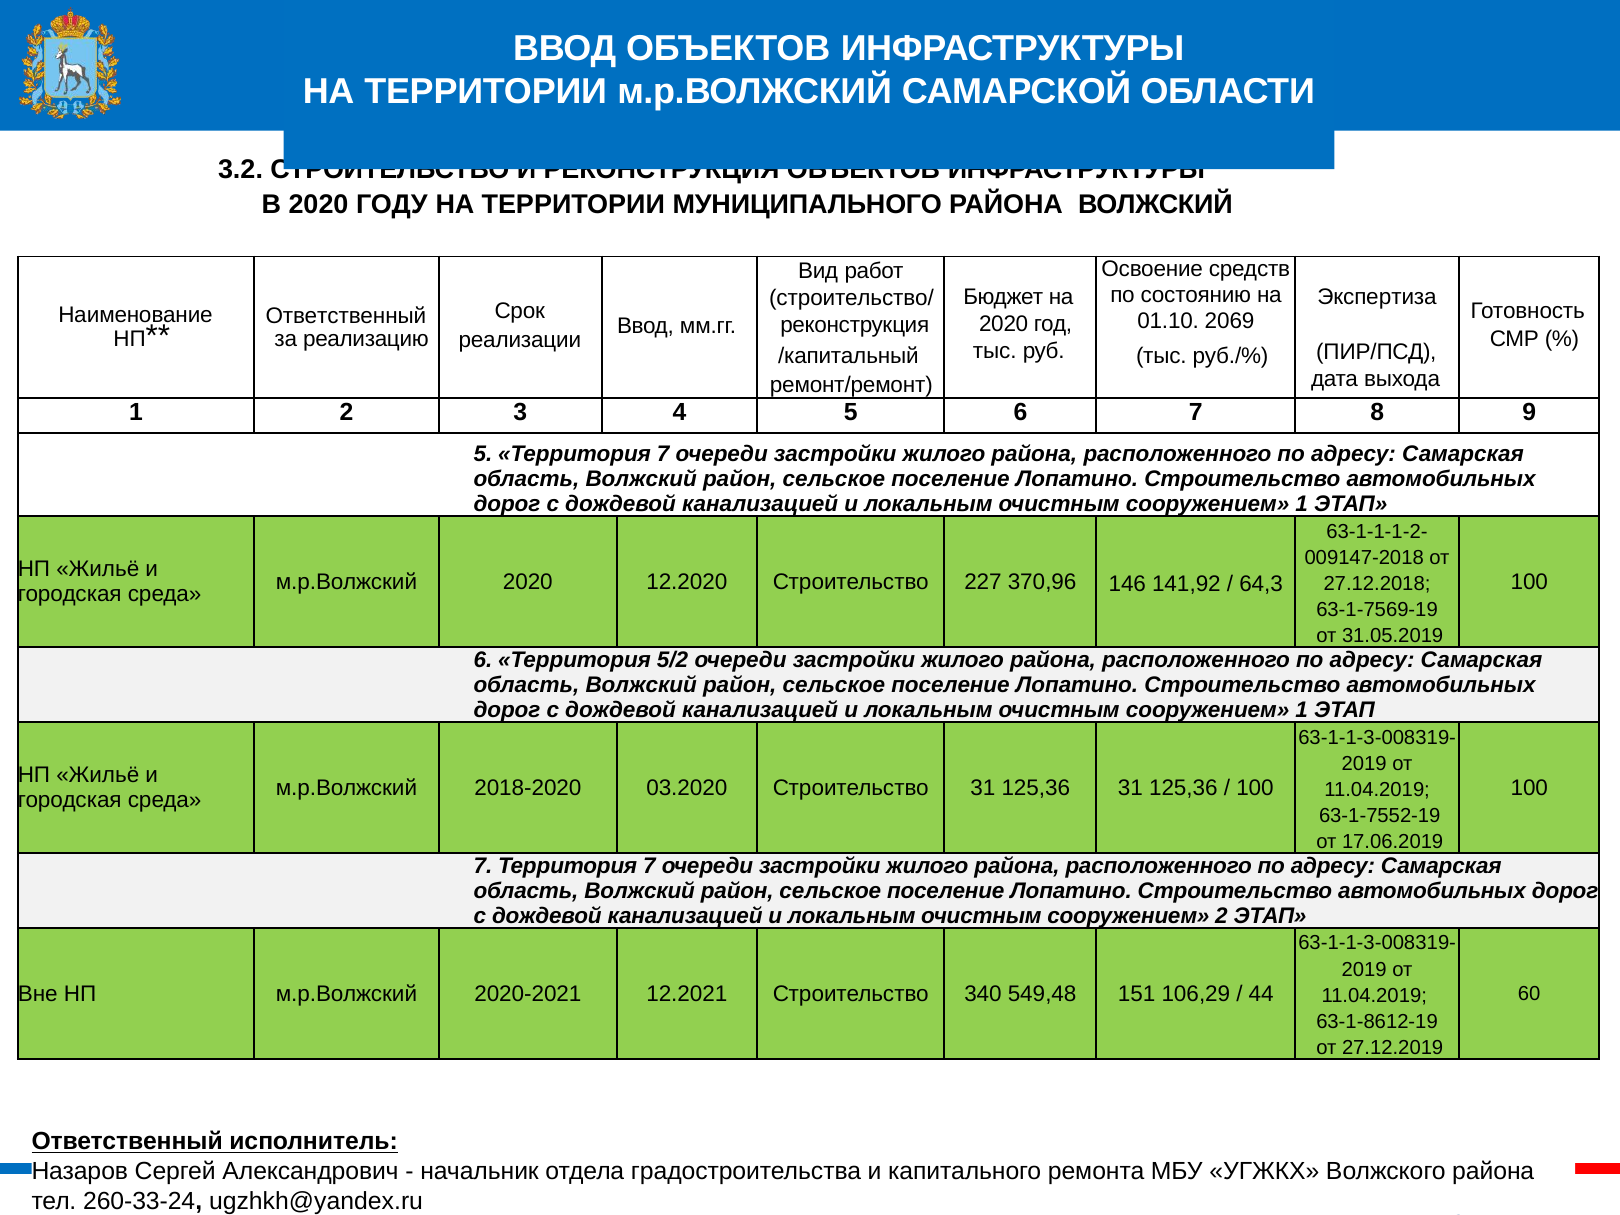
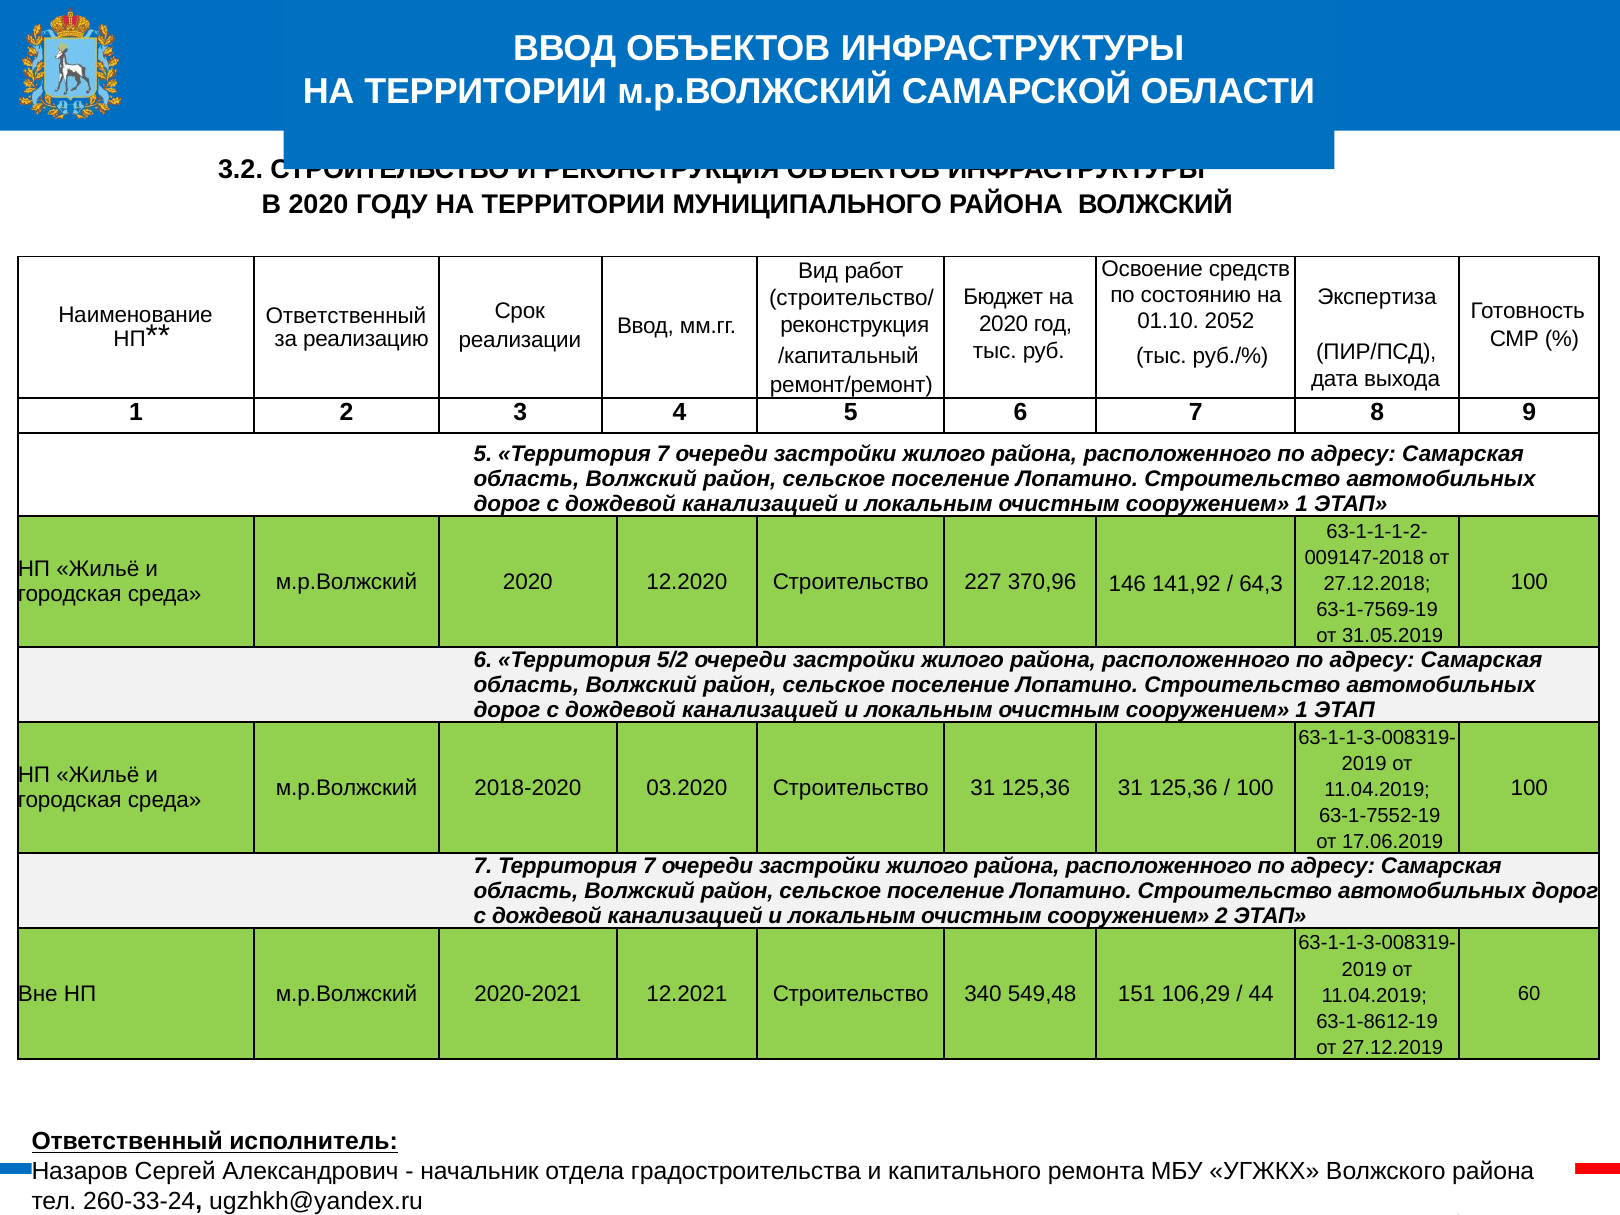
2069: 2069 -> 2052
